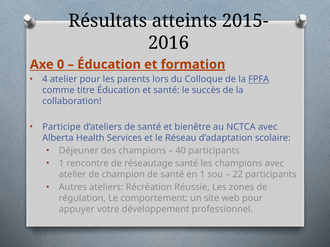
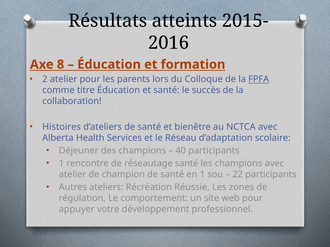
0: 0 -> 8
formation underline: present -> none
4: 4 -> 2
Participe: Participe -> Histoires
